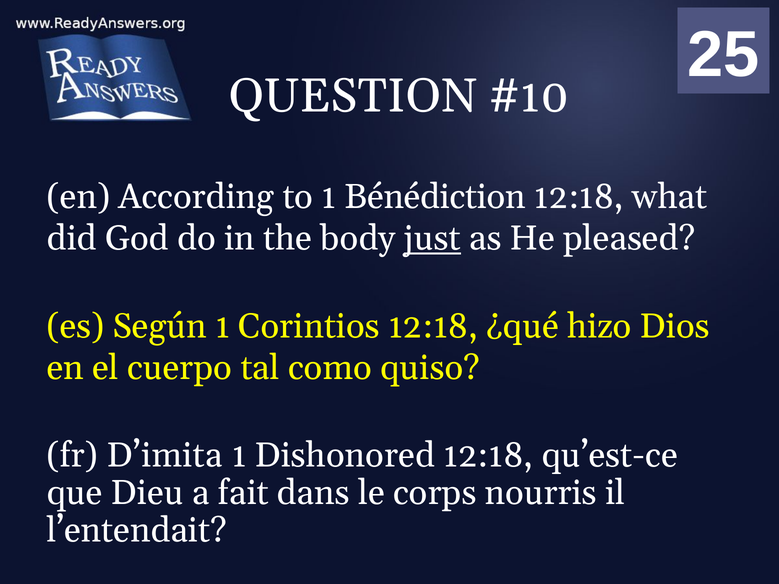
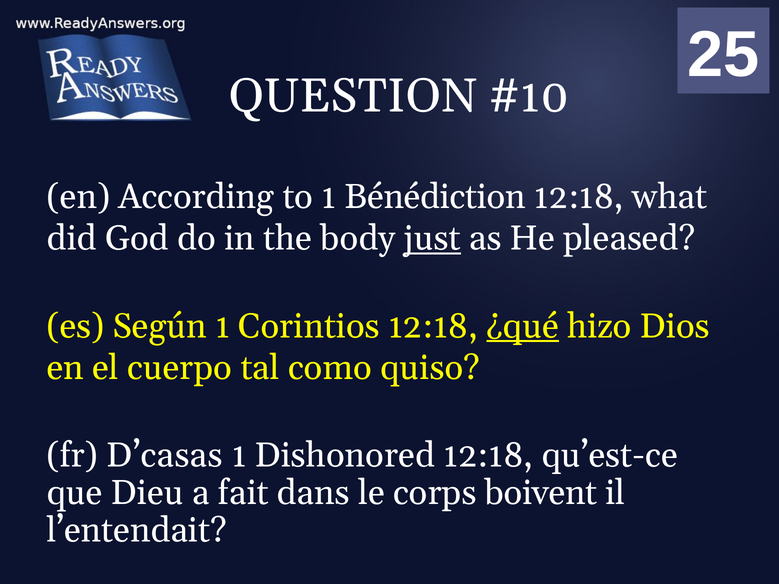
¿qué underline: none -> present
D’imita: D’imita -> D’casas
nourris: nourris -> boivent
